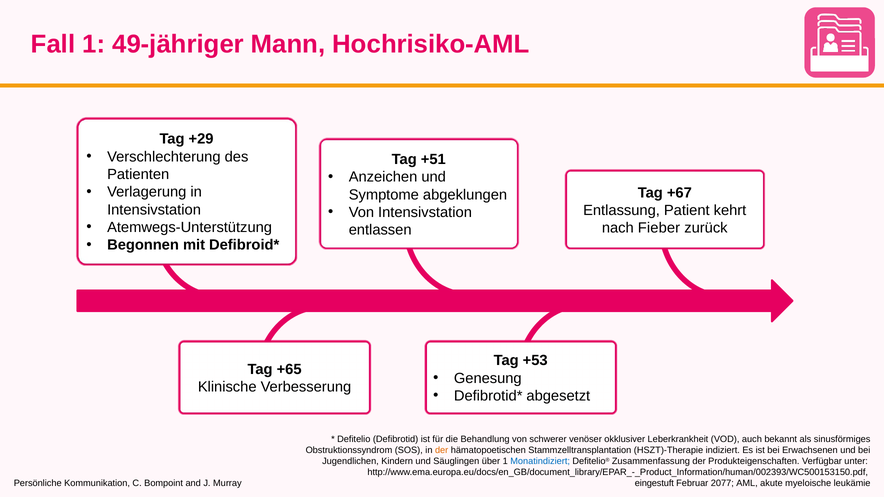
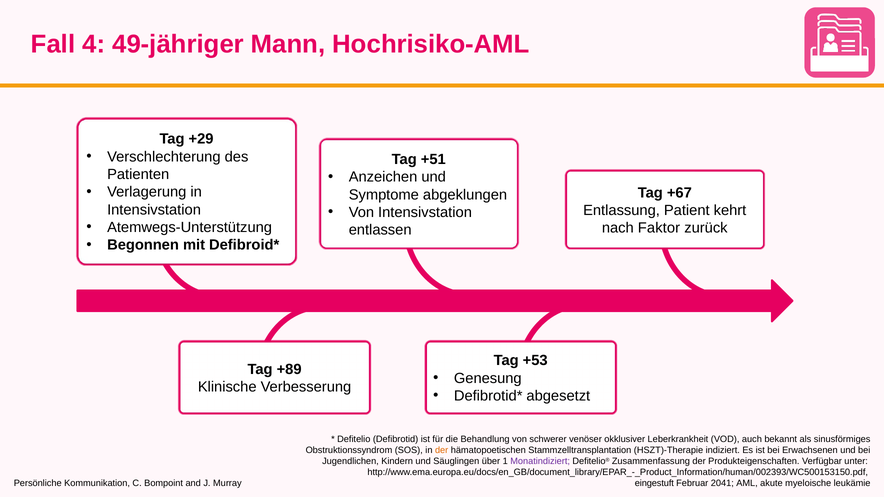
Fall 1: 1 -> 4
Fieber: Fieber -> Faktor
+65: +65 -> +89
Monatindiziert colour: blue -> purple
2077: 2077 -> 2041
